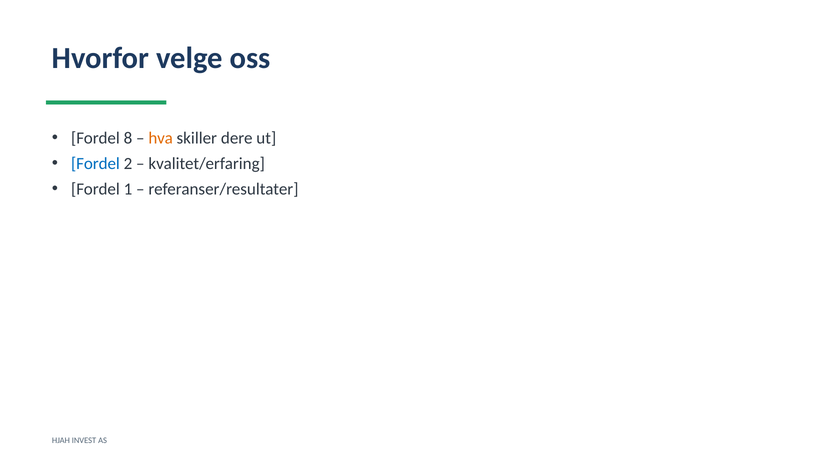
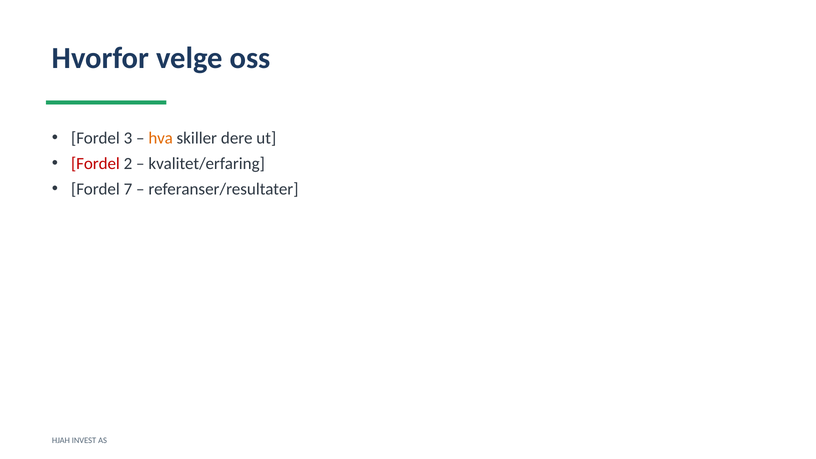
8: 8 -> 3
Fordel at (95, 164) colour: blue -> red
1: 1 -> 7
